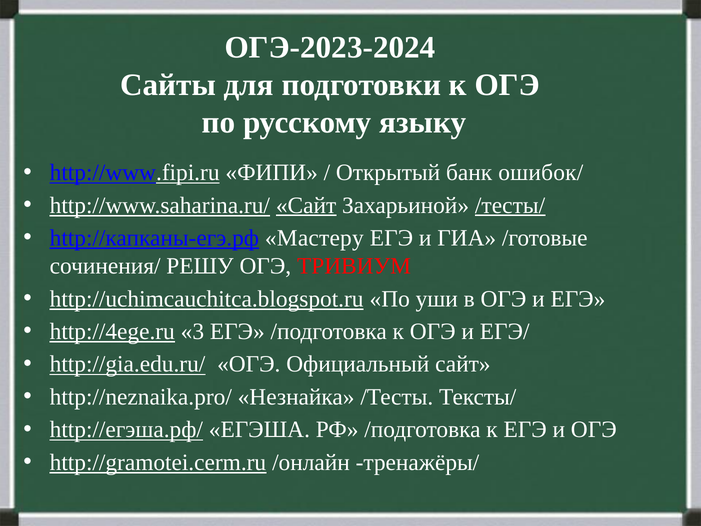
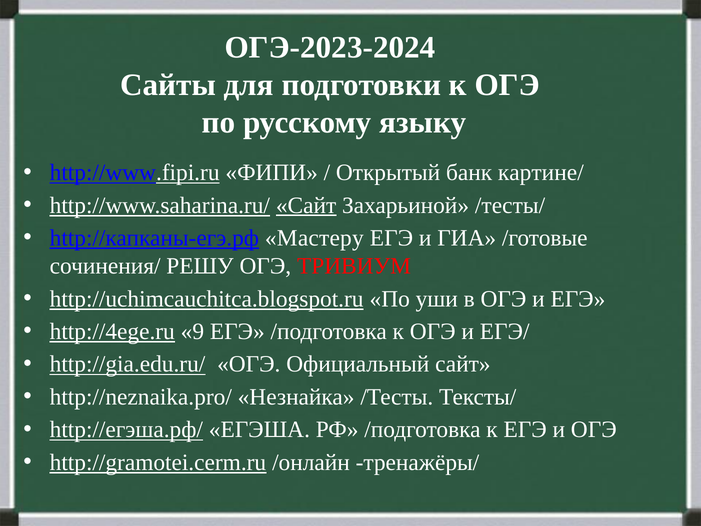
ошибок/: ошибок/ -> картине/
/тесты/ underline: present -> none
3: 3 -> 9
